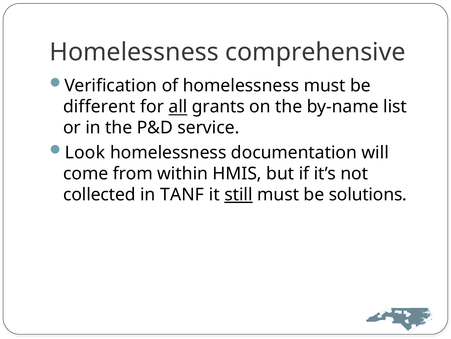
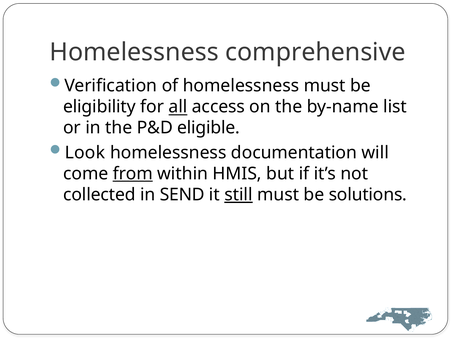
different: different -> eligibility
grants: grants -> access
service: service -> eligible
from underline: none -> present
TANF: TANF -> SEND
